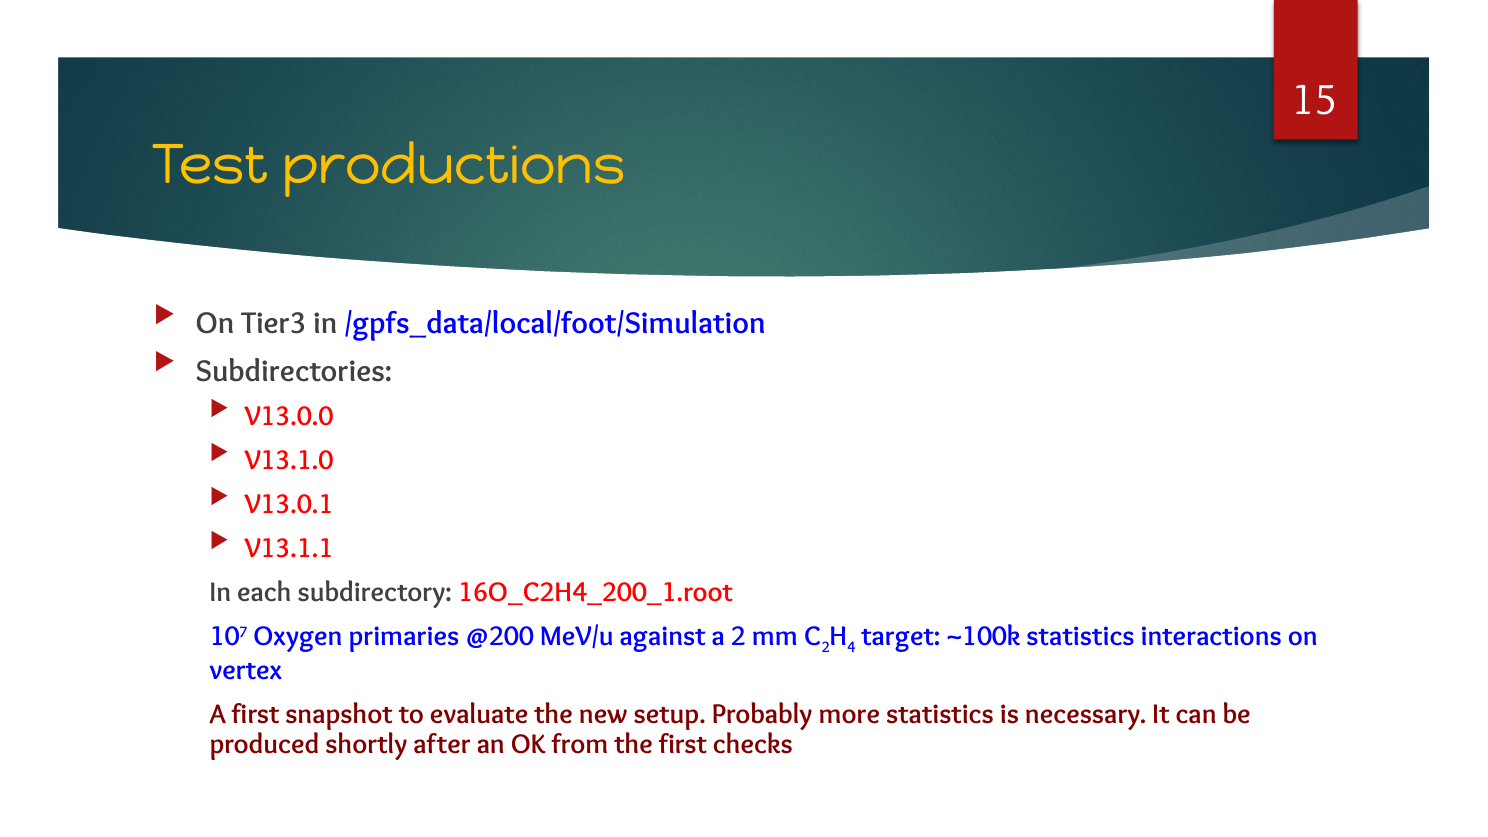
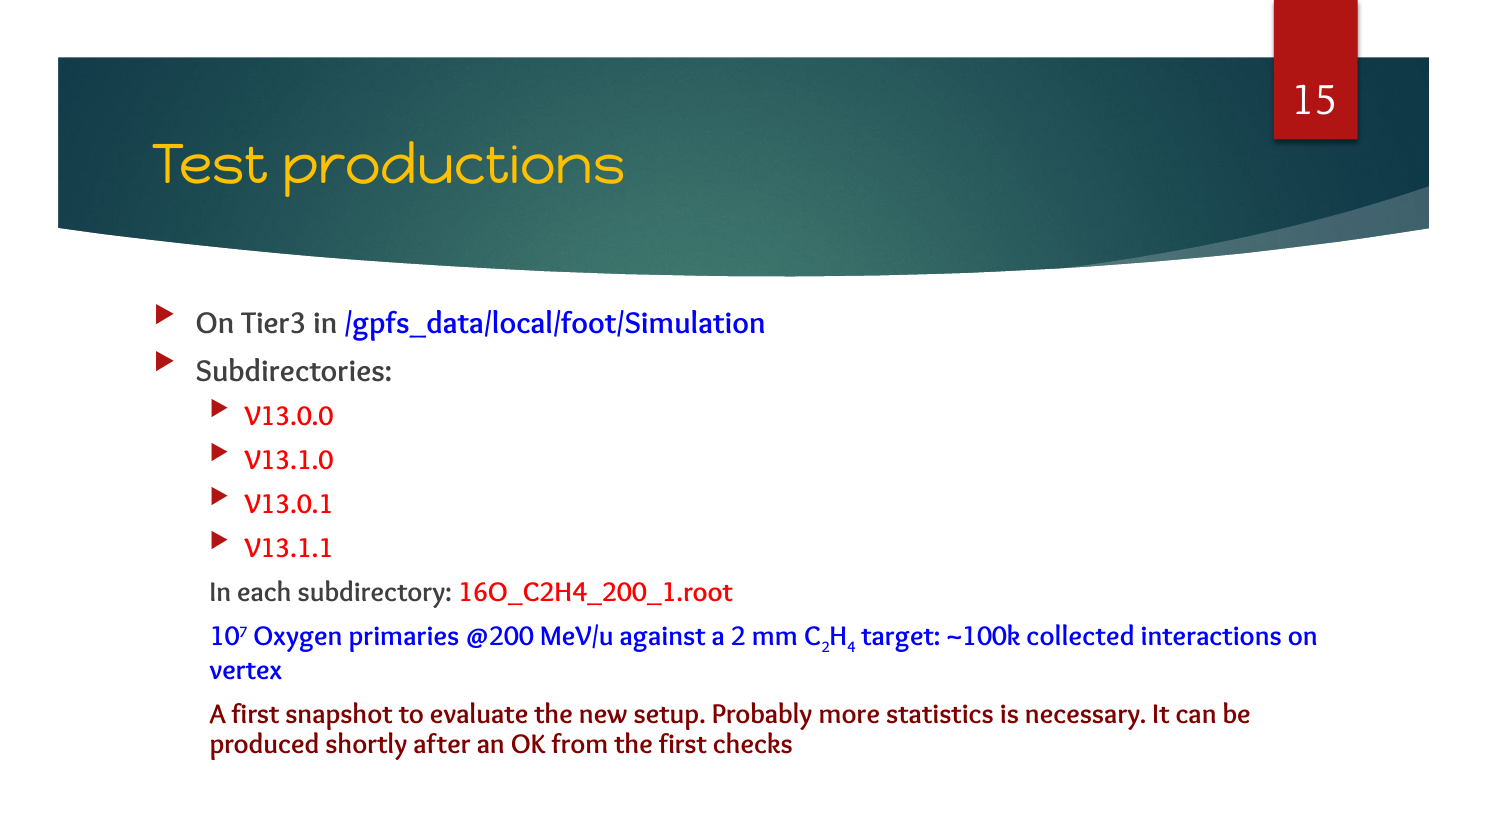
~100k statistics: statistics -> collected
